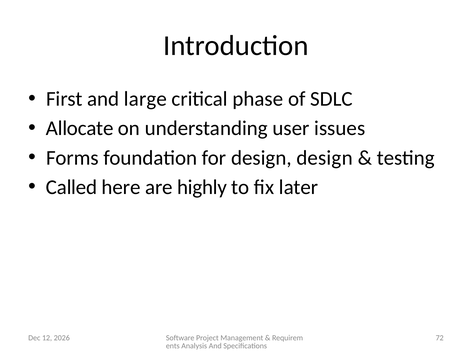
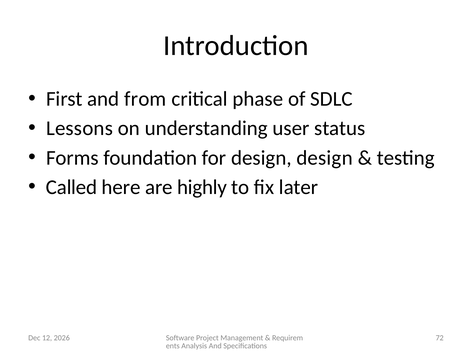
large: large -> from
Allocate: Allocate -> Lessons
issues: issues -> status
